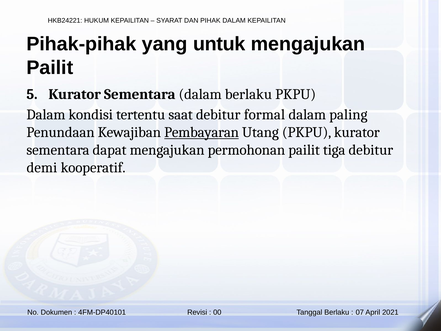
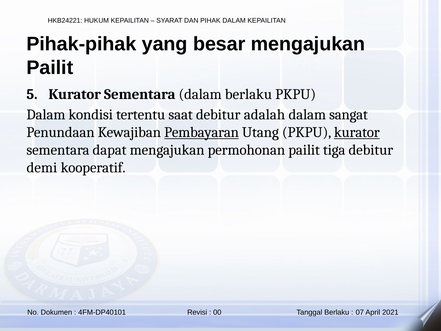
untuk: untuk -> besar
formal: formal -> adalah
paling: paling -> sangat
kurator at (357, 132) underline: none -> present
